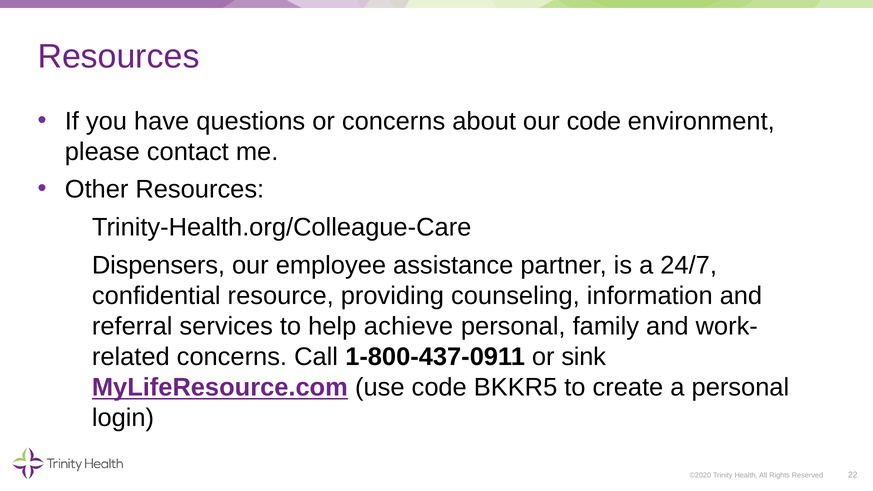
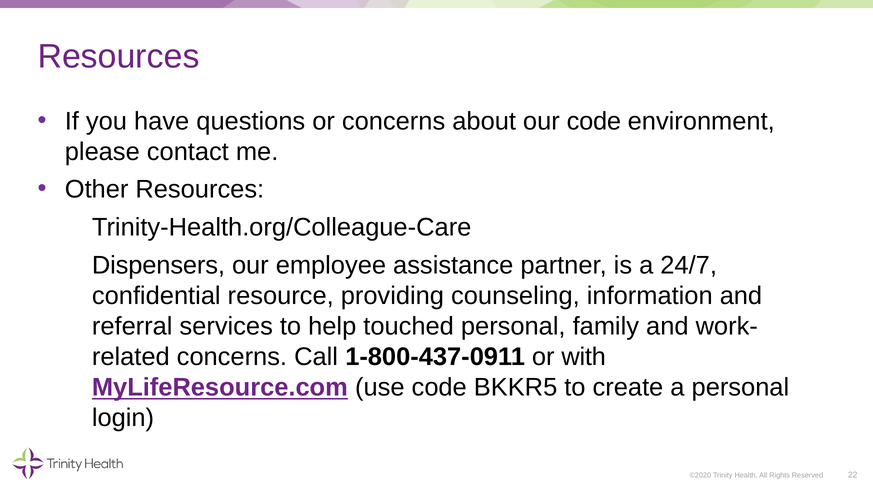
achieve: achieve -> touched
sink: sink -> with
